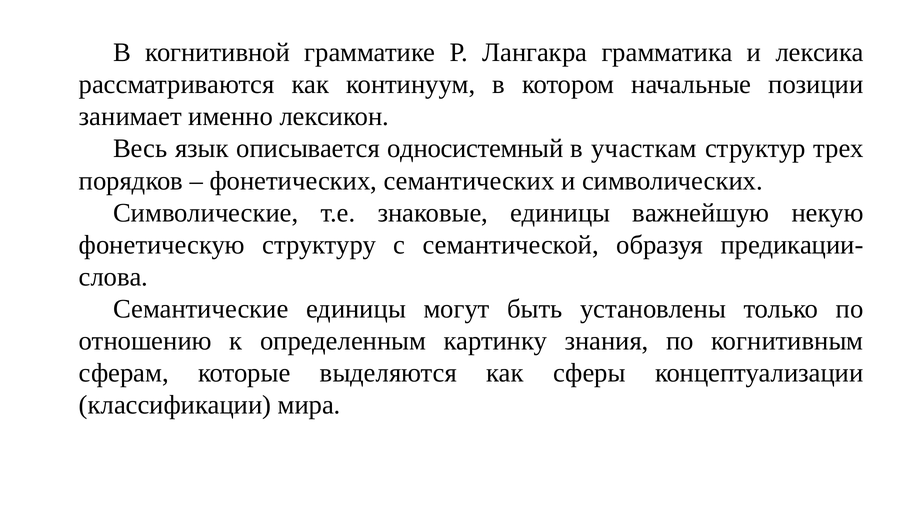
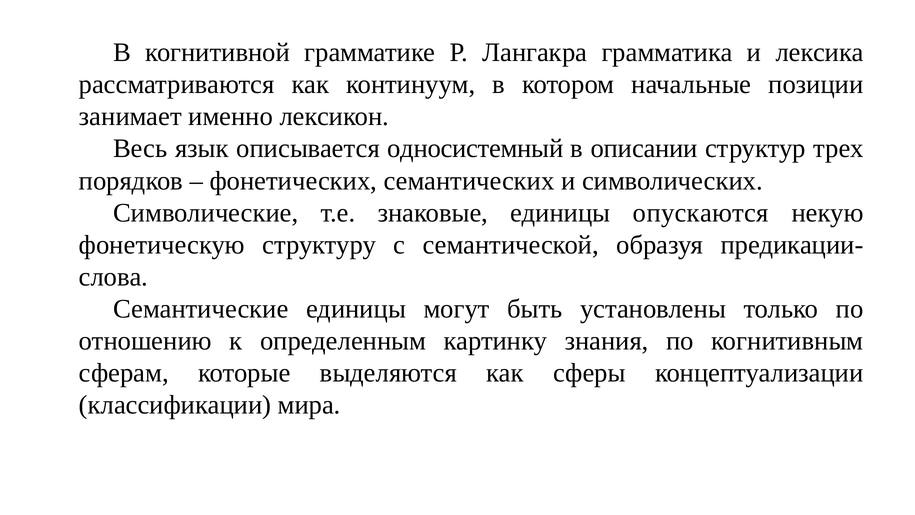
участкам: участкам -> описании
важнейшую: важнейшую -> опускаются
